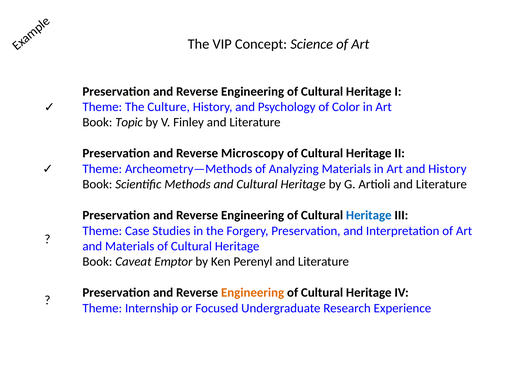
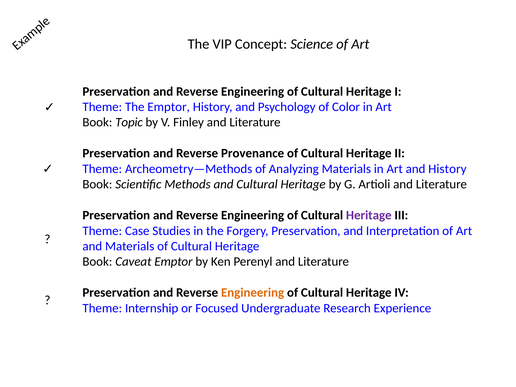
The Culture: Culture -> Emptor
Microscopy: Microscopy -> Provenance
Heritage at (369, 215) colour: blue -> purple
